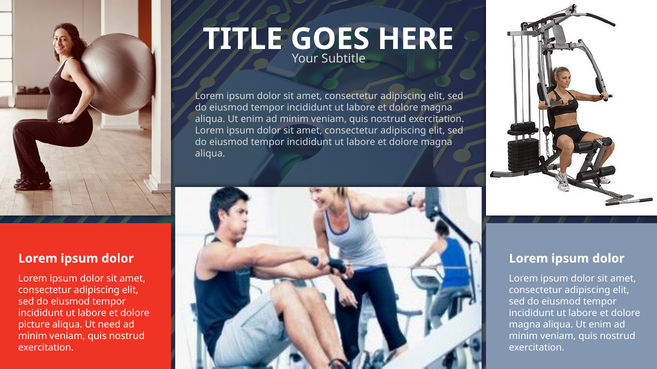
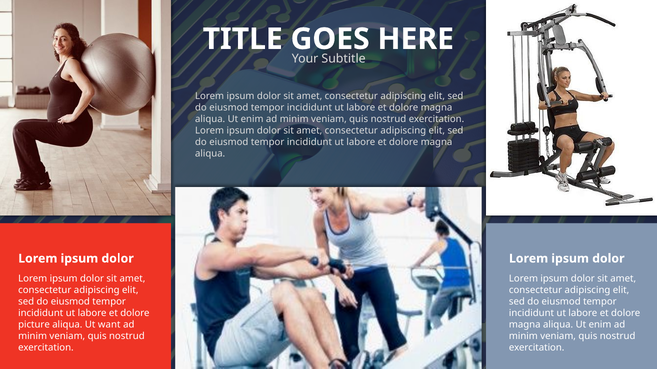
need: need -> want
